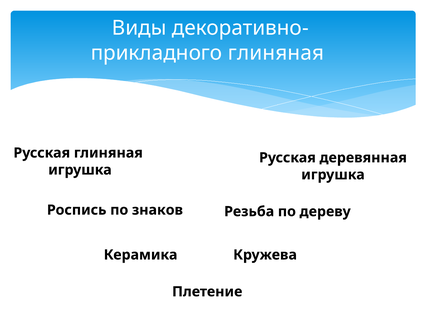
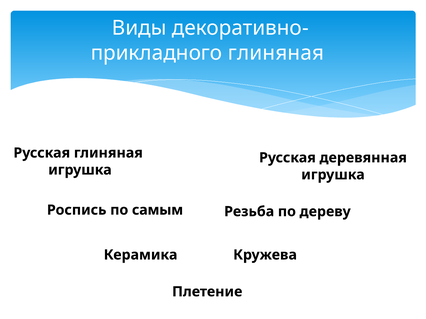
знаков: знаков -> самым
